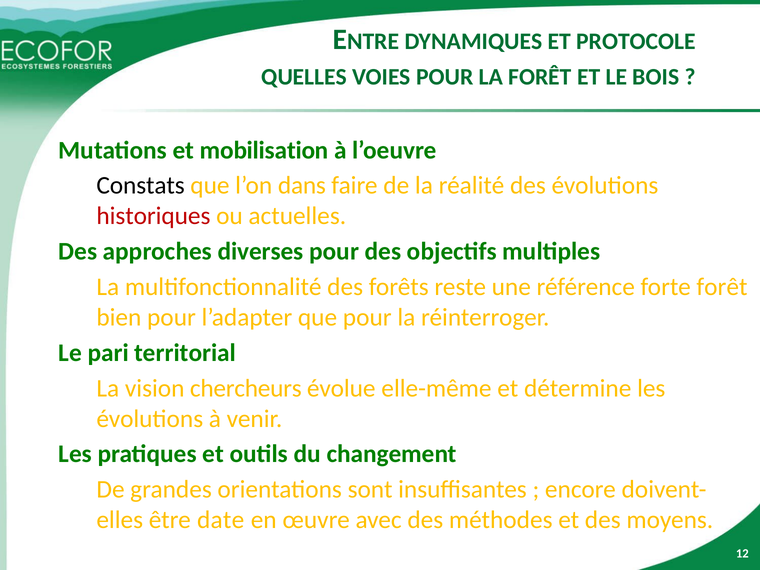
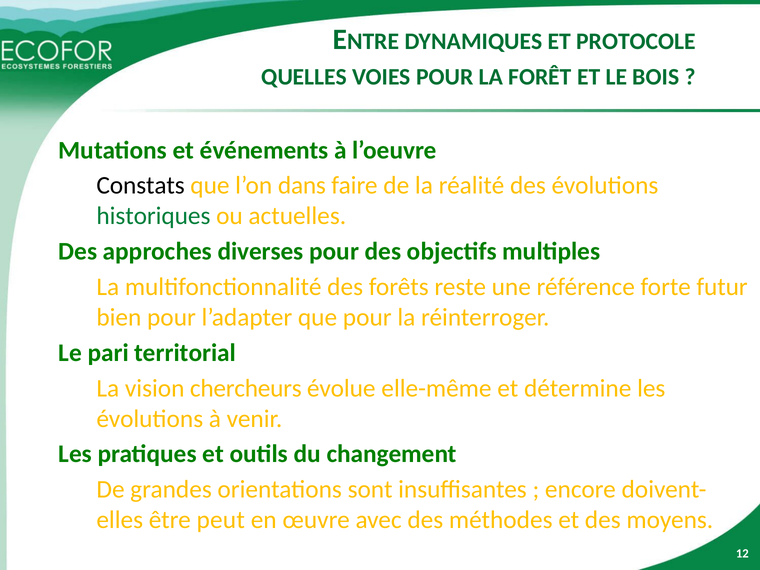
mobilisation: mobilisation -> événements
historiques colour: red -> green
forte forêt: forêt -> futur
date: date -> peut
